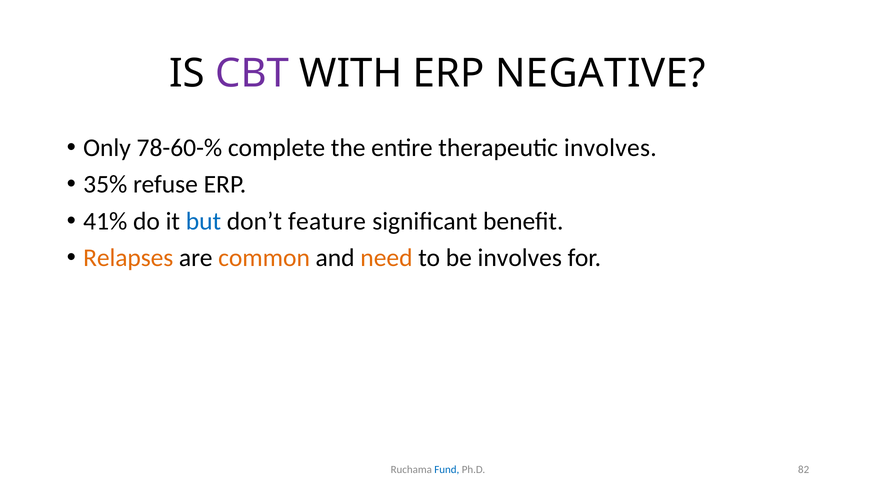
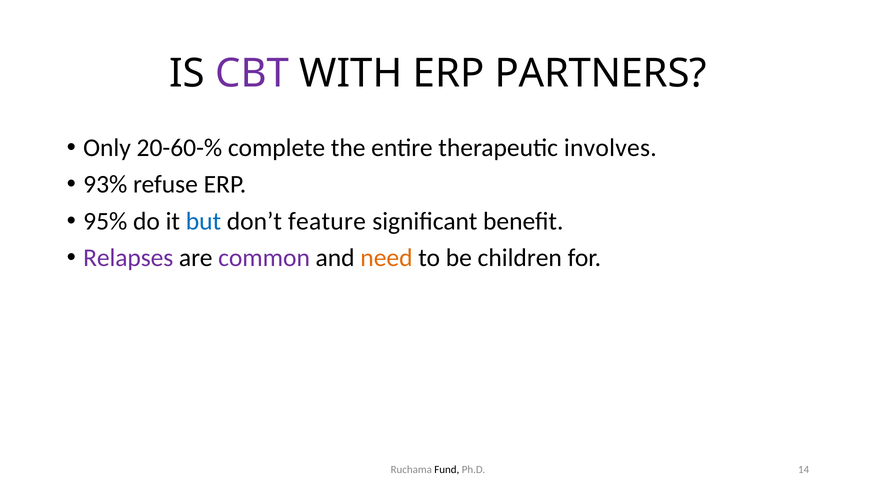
NEGATIVE: NEGATIVE -> PARTNERS
78-60-%: 78-60-% -> 20-60-%
35%: 35% -> 93%
41%: 41% -> 95%
Relapses colour: orange -> purple
common colour: orange -> purple
be involves: involves -> children
Fund colour: blue -> black
82: 82 -> 14
